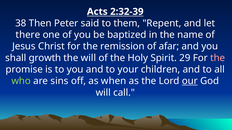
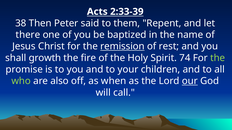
2:32-39: 2:32-39 -> 2:33-39
remission underline: none -> present
afar: afar -> rest
the will: will -> fire
29: 29 -> 74
the at (218, 58) colour: pink -> light green
sins: sins -> also
